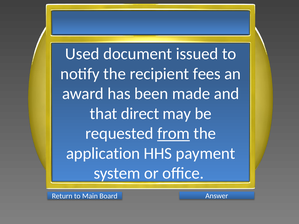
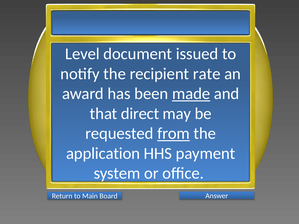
Used: Used -> Level
fees: fees -> rate
made underline: none -> present
